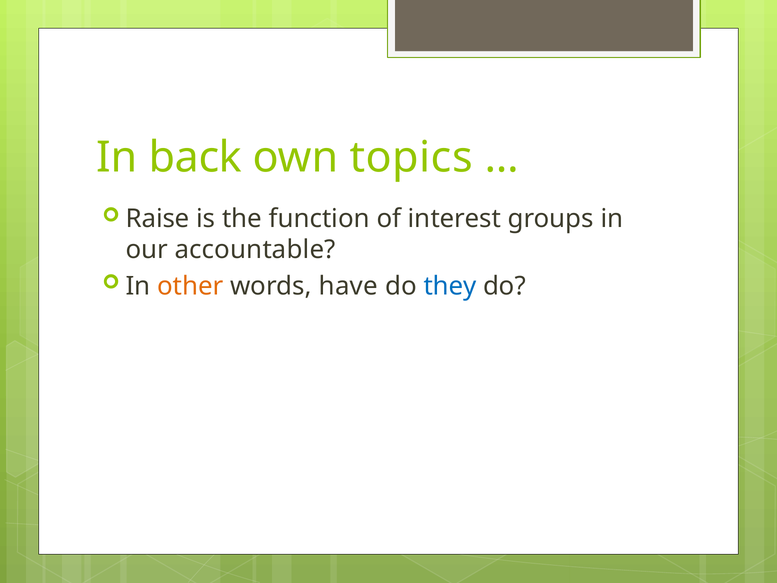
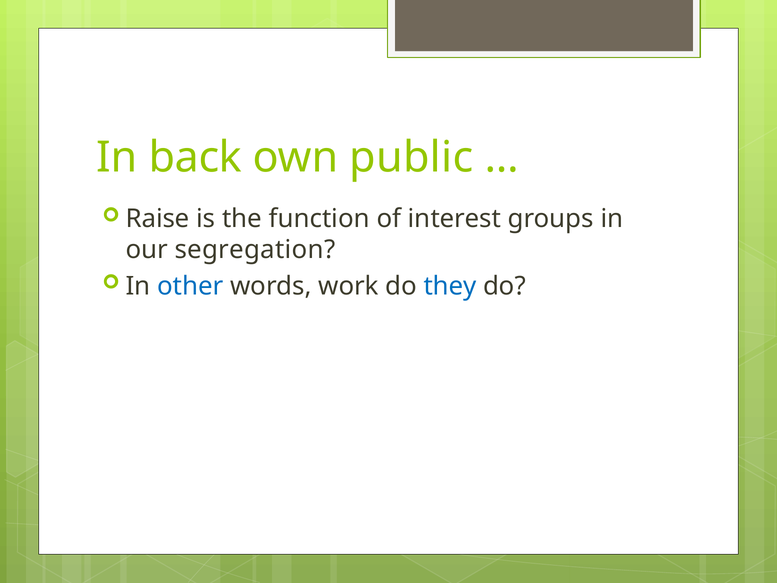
topics: topics -> public
accountable: accountable -> segregation
other colour: orange -> blue
have: have -> work
